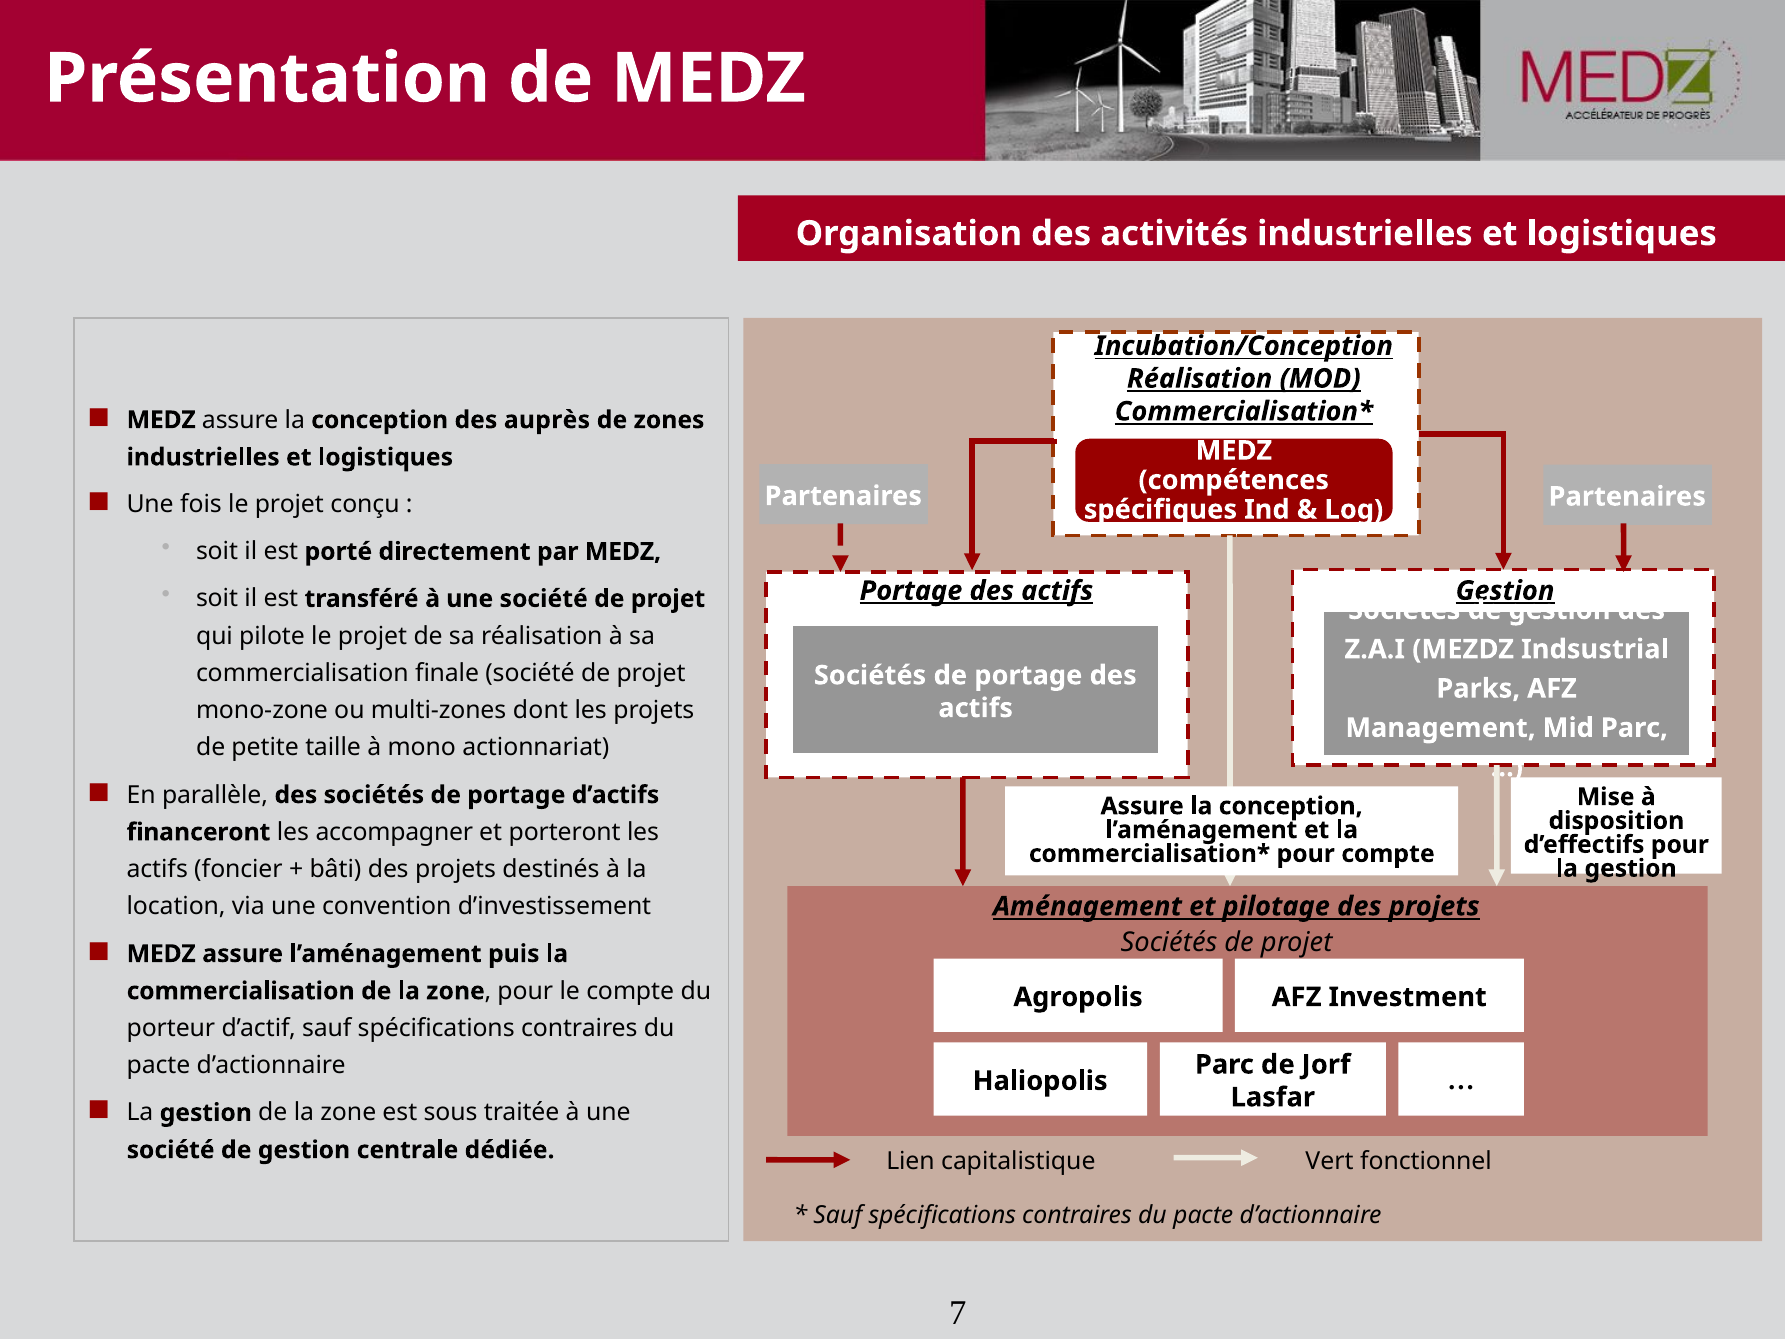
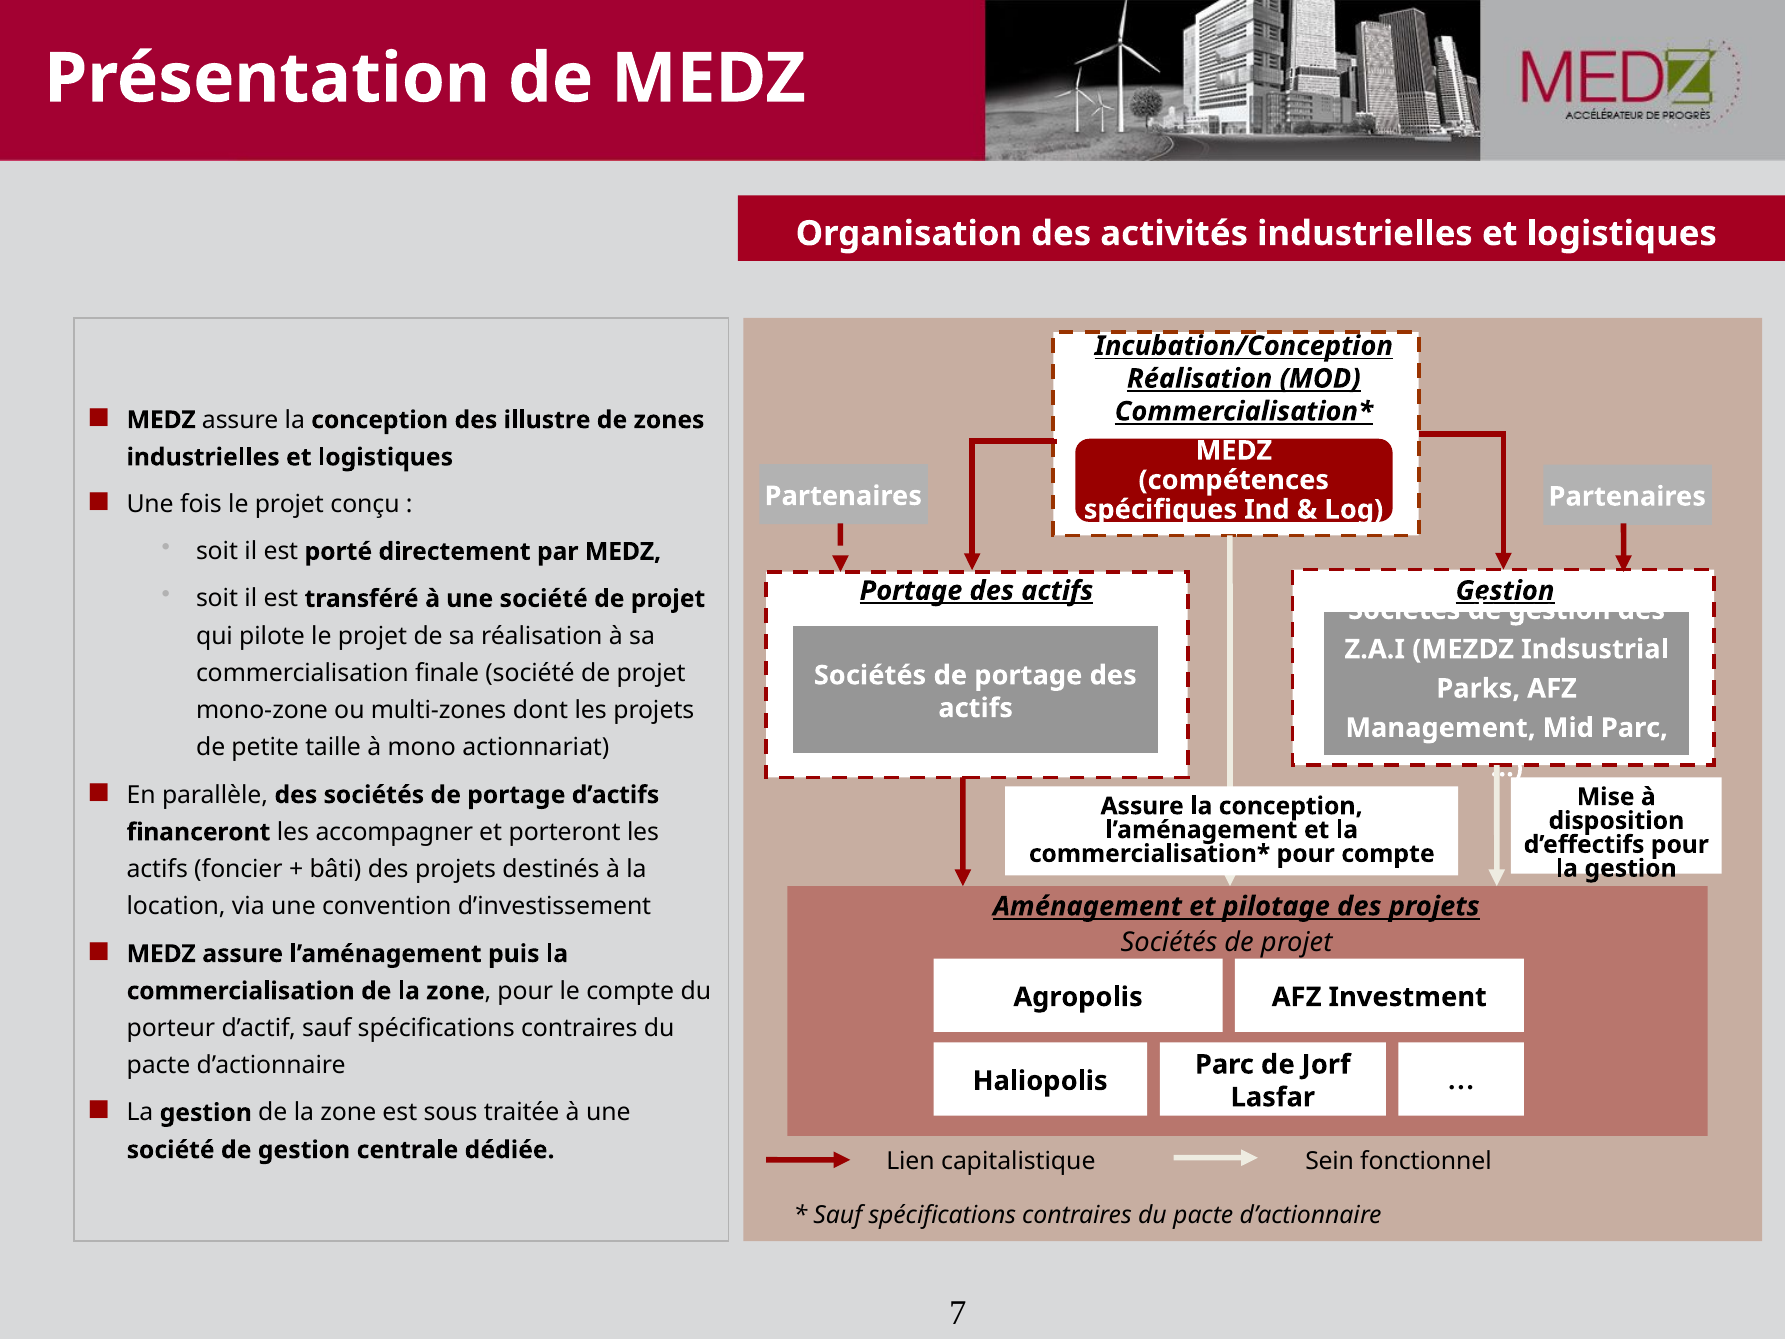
auprès: auprès -> illustre
Vert: Vert -> Sein
